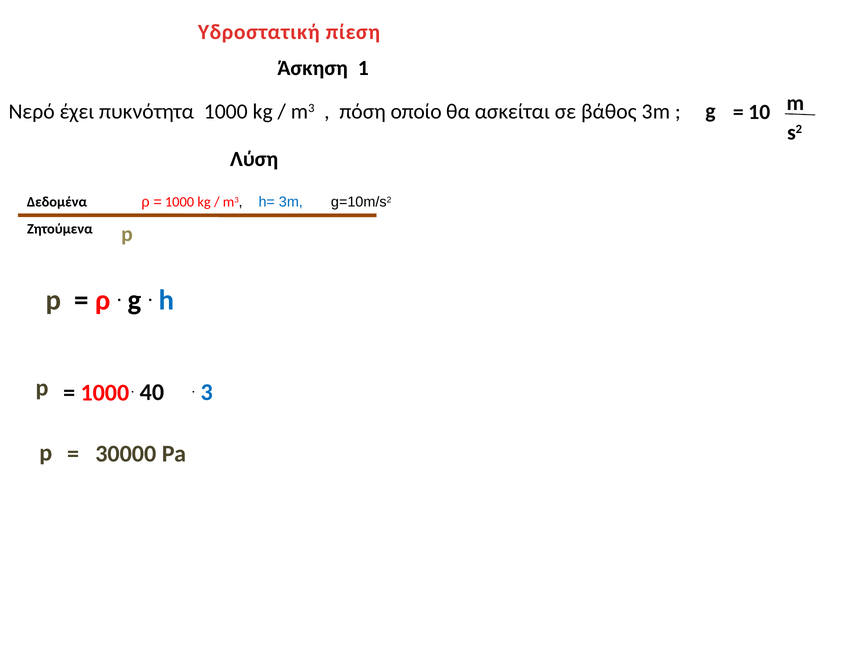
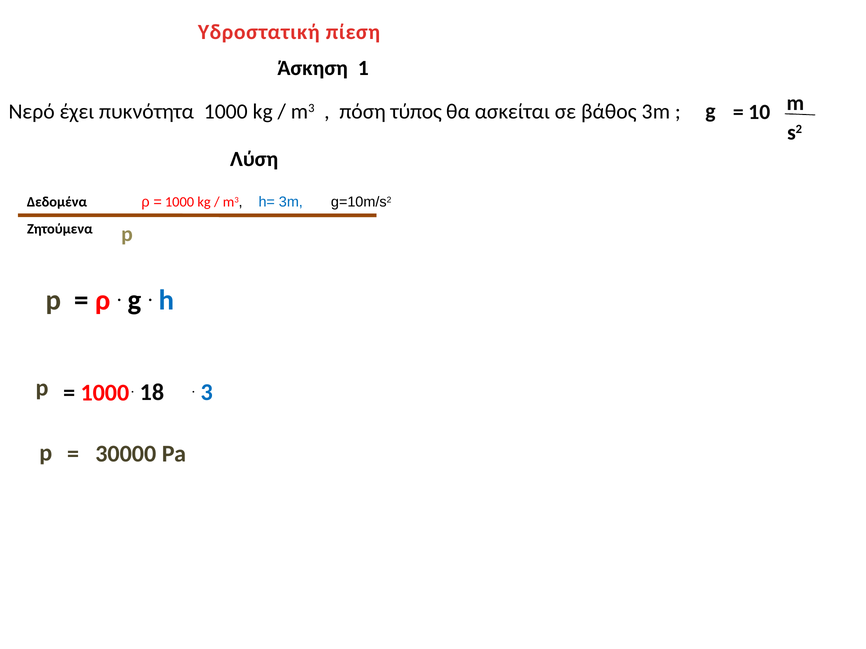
οποίο: οποίο -> τύπος
40: 40 -> 18
